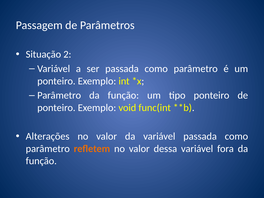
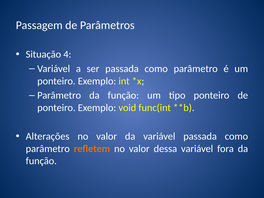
2: 2 -> 4
